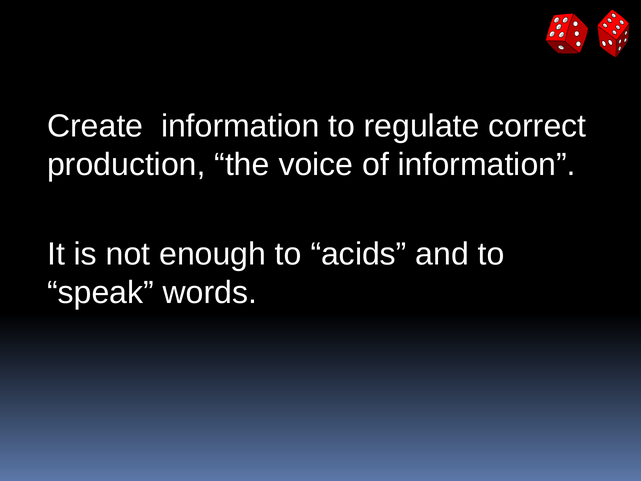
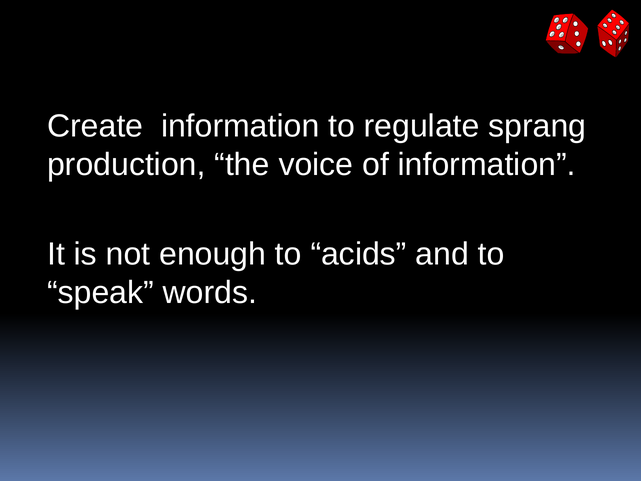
correct: correct -> sprang
